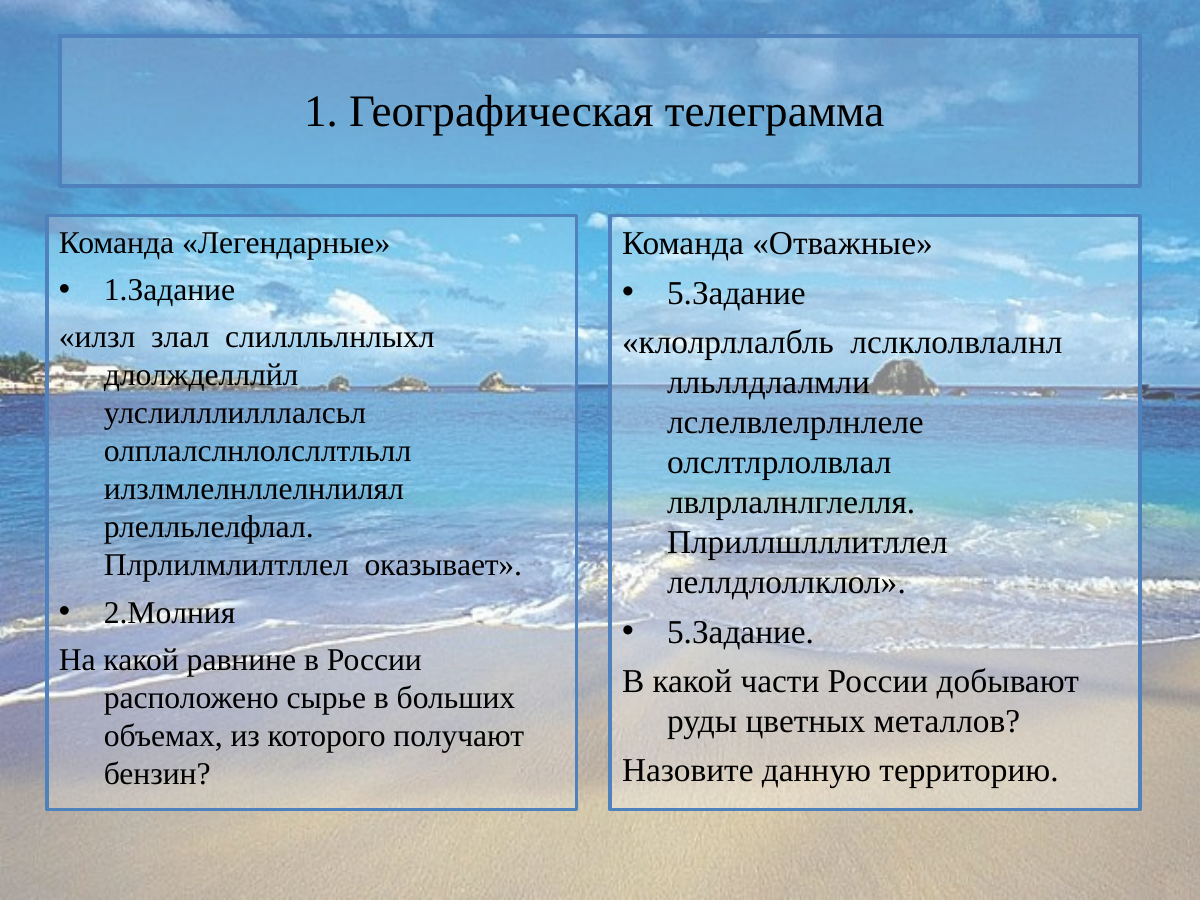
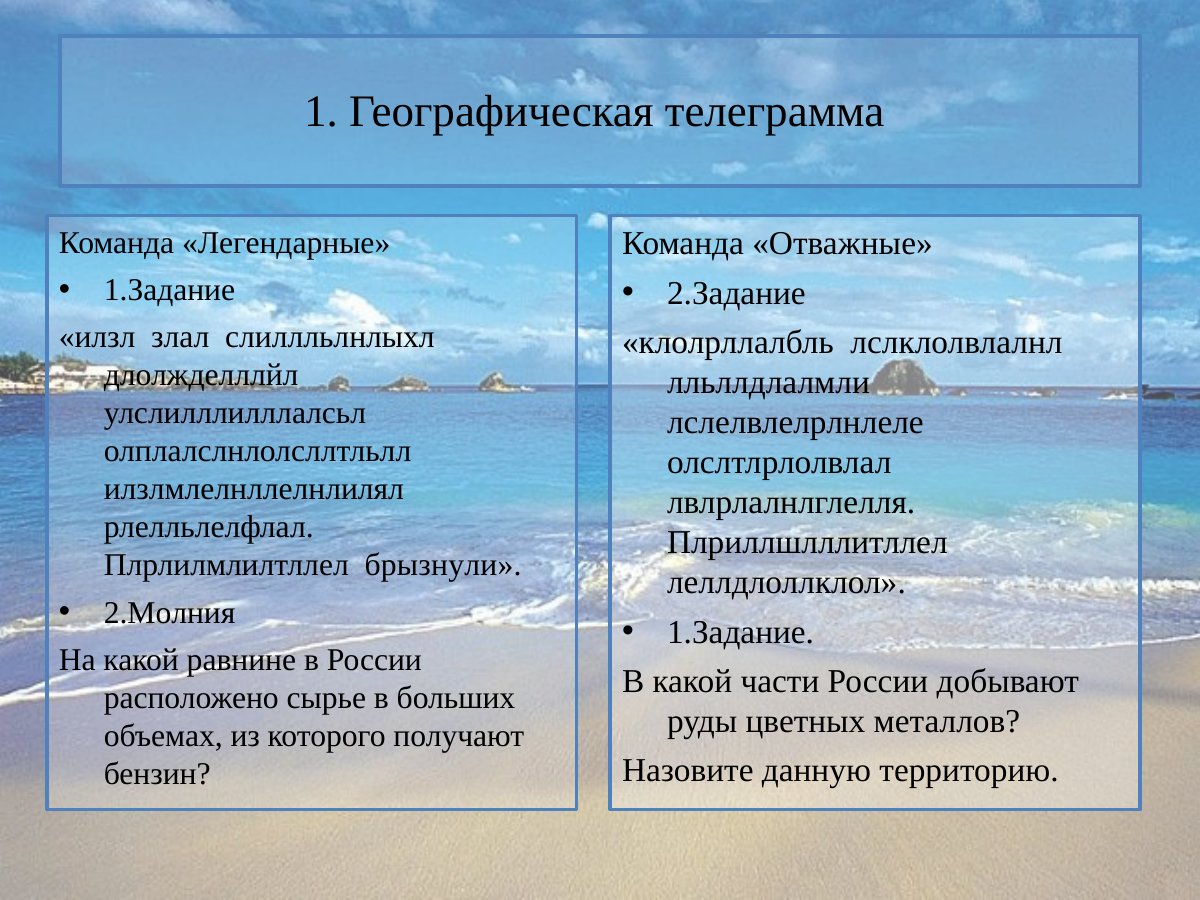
5.Задание at (736, 293): 5.Задание -> 2.Задание
оказывает: оказывает -> брызнули
5.Задание at (741, 632): 5.Задание -> 1.Задание
